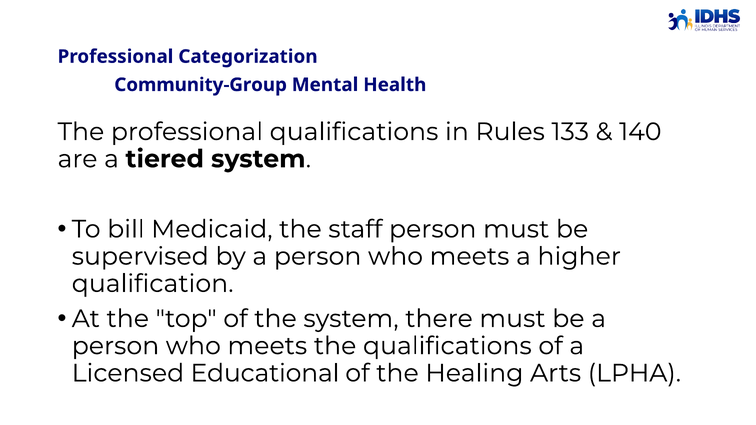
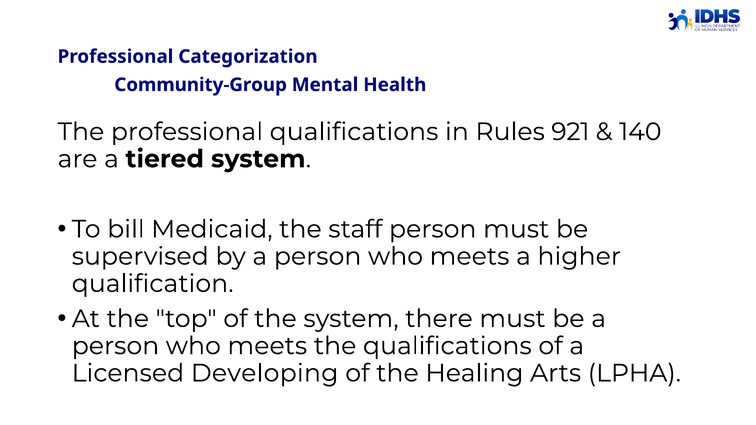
133: 133 -> 921
Educational: Educational -> Developing
